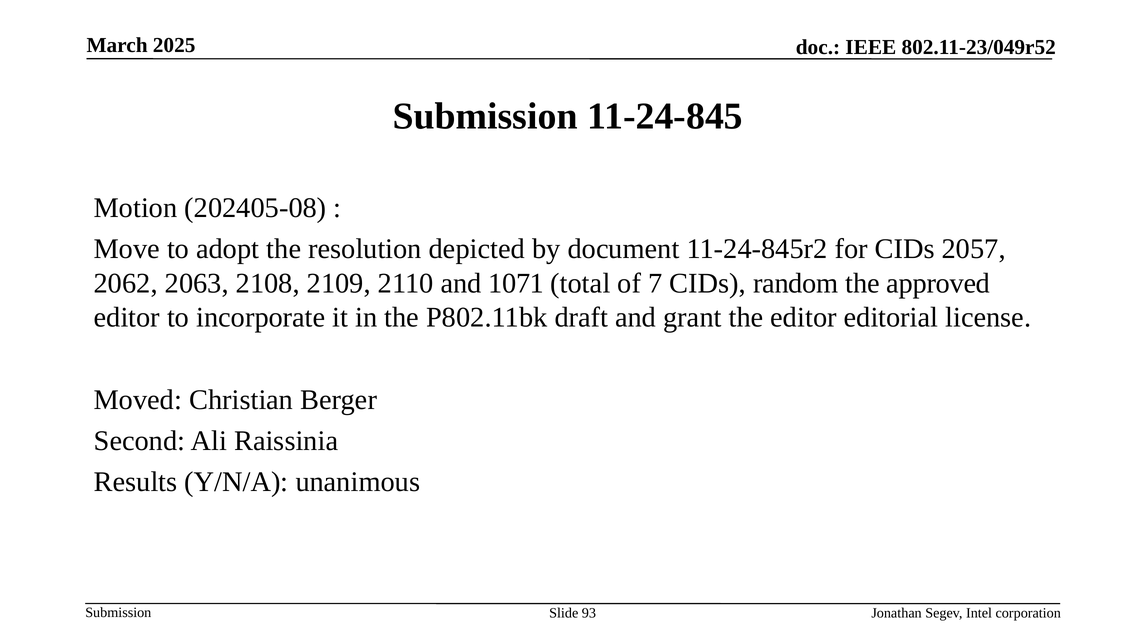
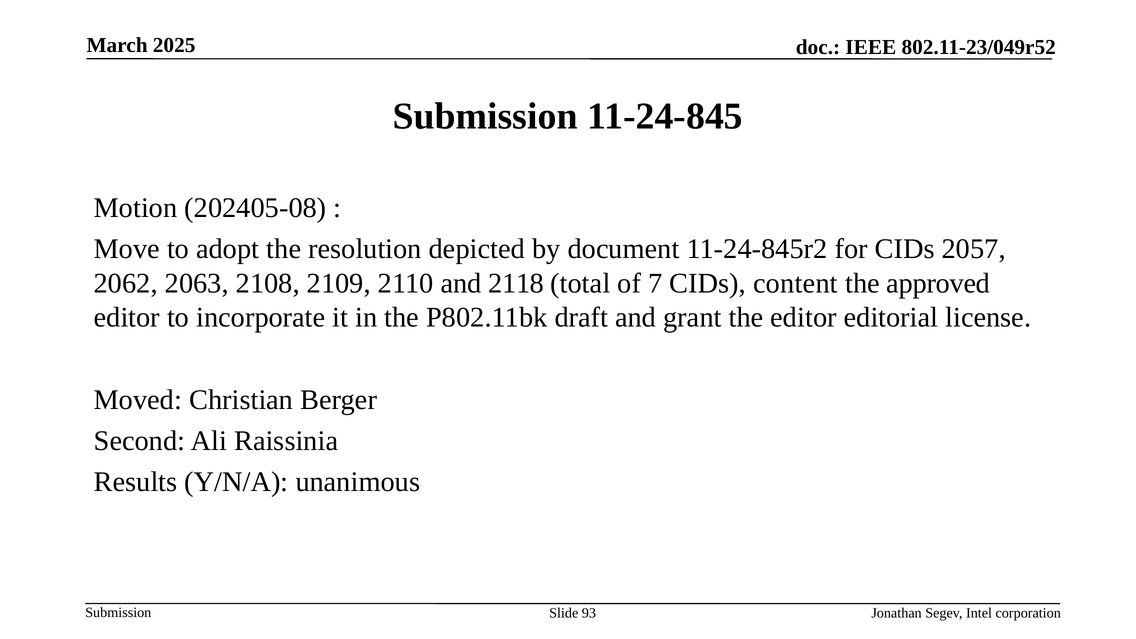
1071: 1071 -> 2118
random: random -> content
